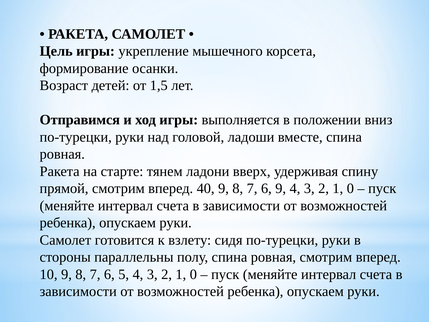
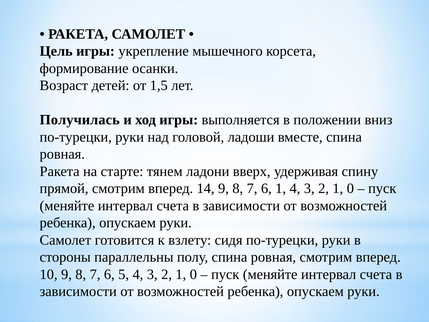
Отправимся: Отправимся -> Получилась
40: 40 -> 14
6 9: 9 -> 1
